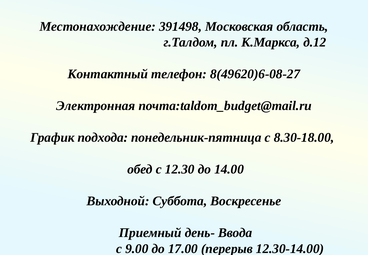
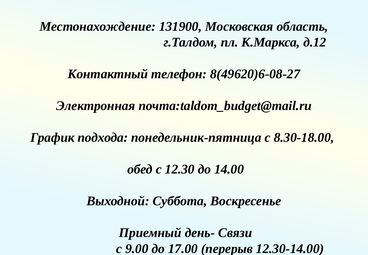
391498: 391498 -> 131900
Ввода: Ввода -> Связи
